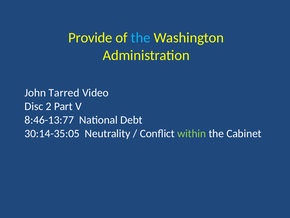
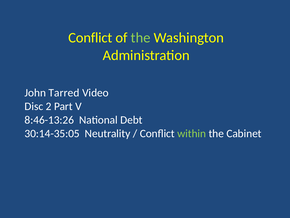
Provide at (90, 38): Provide -> Conflict
the at (141, 38) colour: light blue -> light green
8:46-13:77: 8:46-13:77 -> 8:46-13:26
